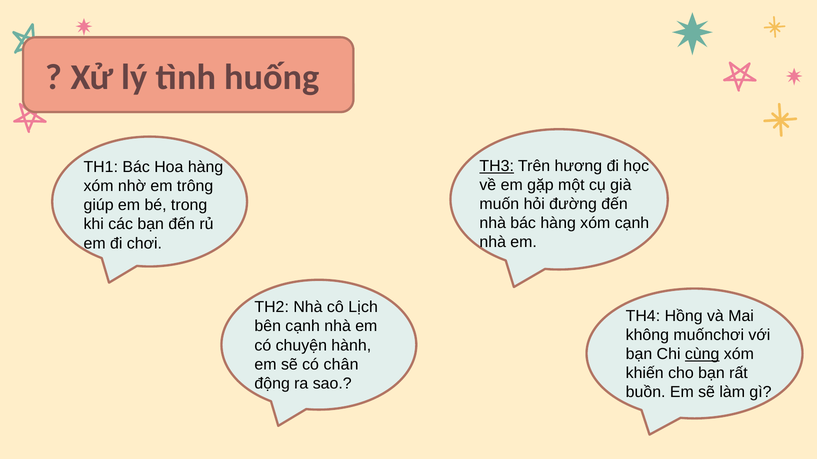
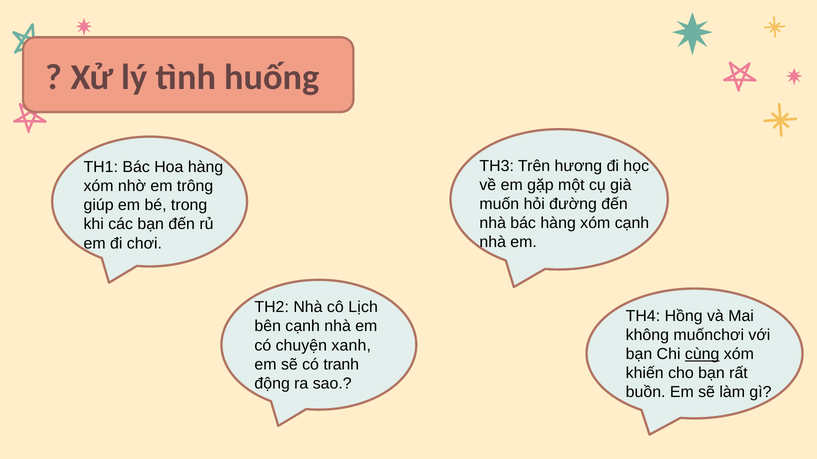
TH3 underline: present -> none
hành: hành -> xanh
chân: chân -> tranh
